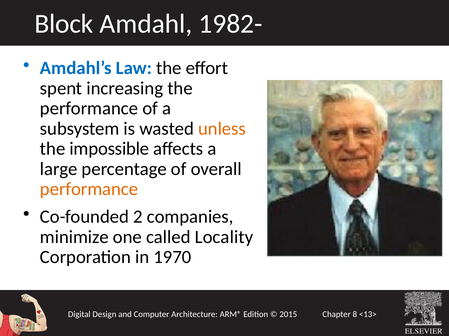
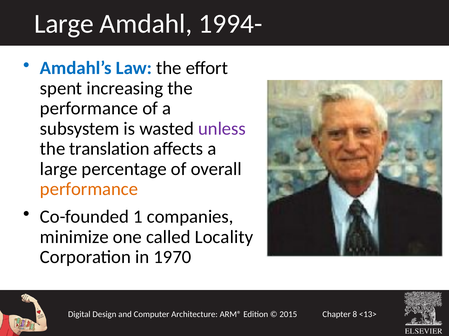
Block at (64, 24): Block -> Large
1982-: 1982- -> 1994-
unless colour: orange -> purple
impossible: impossible -> translation
2: 2 -> 1
